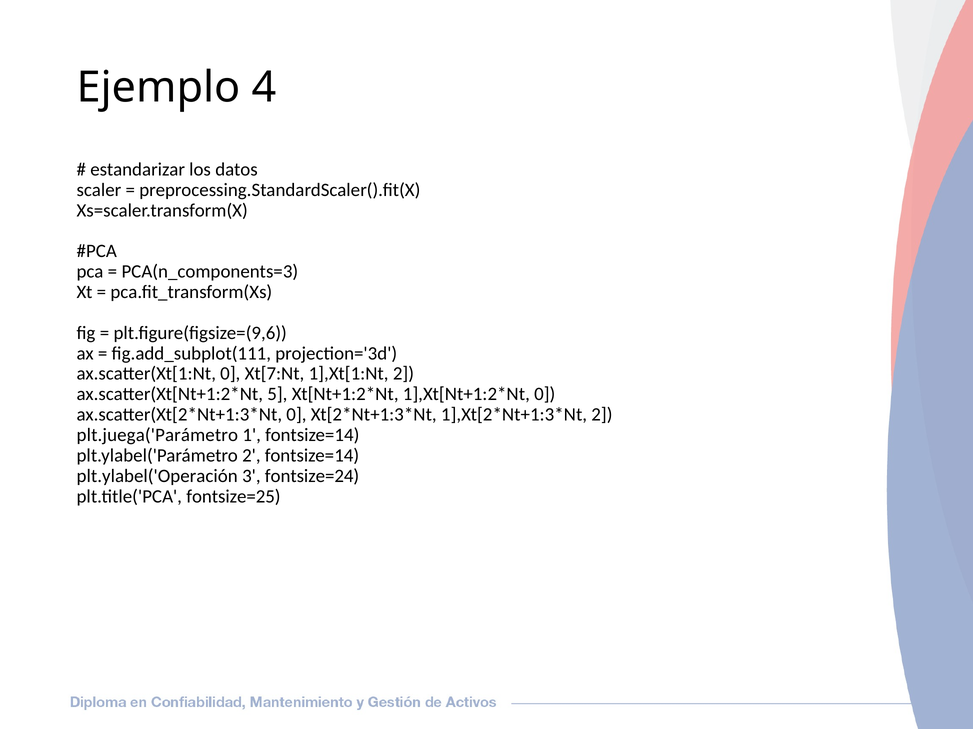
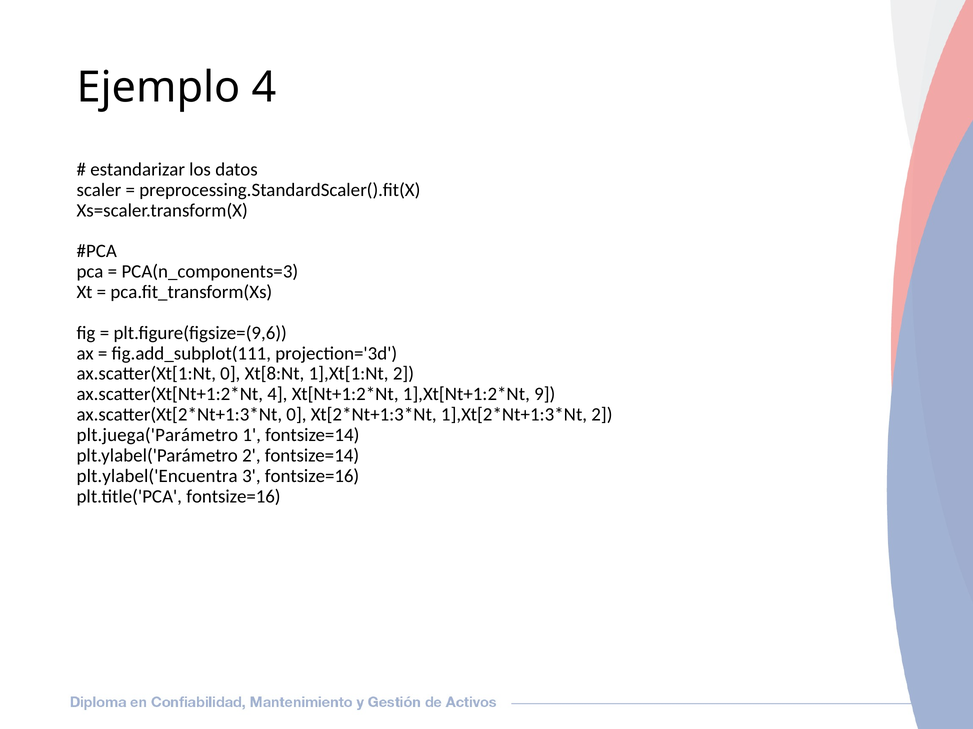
Xt[7:Nt: Xt[7:Nt -> Xt[8:Nt
5 at (277, 395): 5 -> 4
0 at (545, 395): 0 -> 9
plt.ylabel('Operación: plt.ylabel('Operación -> plt.ylabel('Encuentra
3 fontsize=24: fontsize=24 -> fontsize=16
plt.title('PCA fontsize=25: fontsize=25 -> fontsize=16
